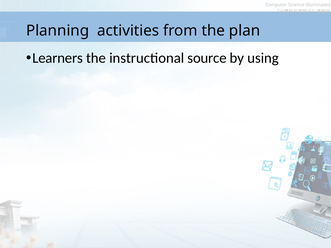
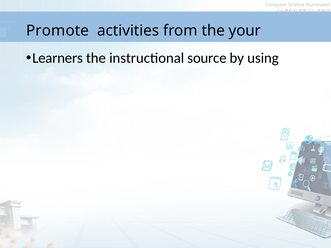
Planning: Planning -> Promote
plan: plan -> your
